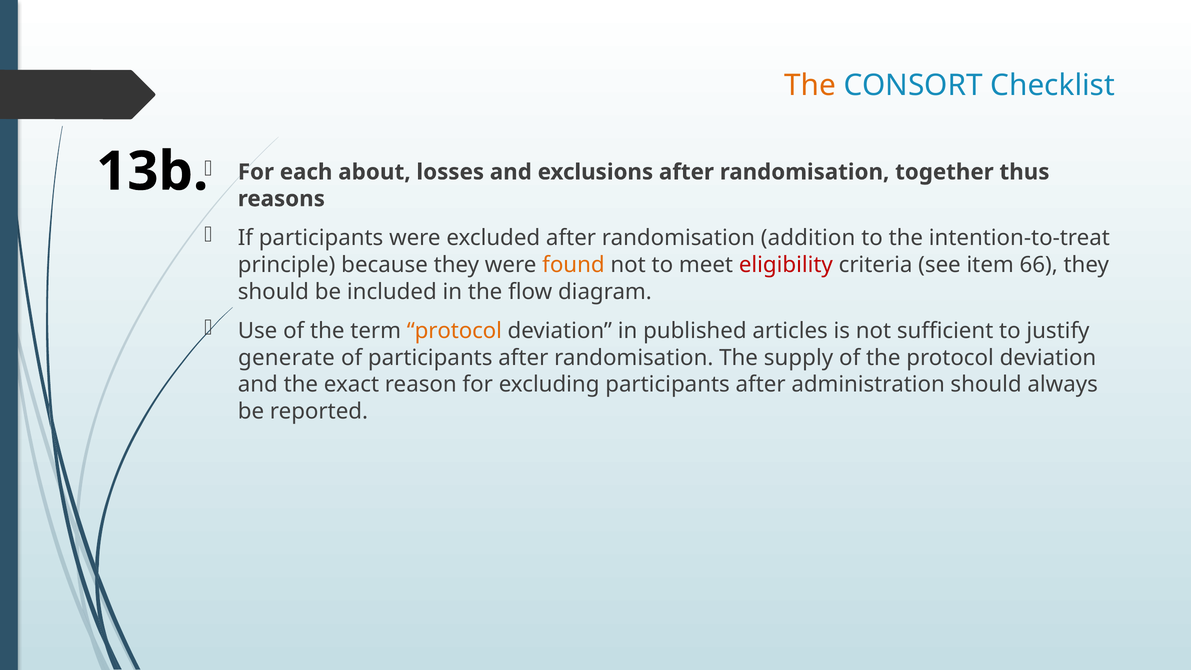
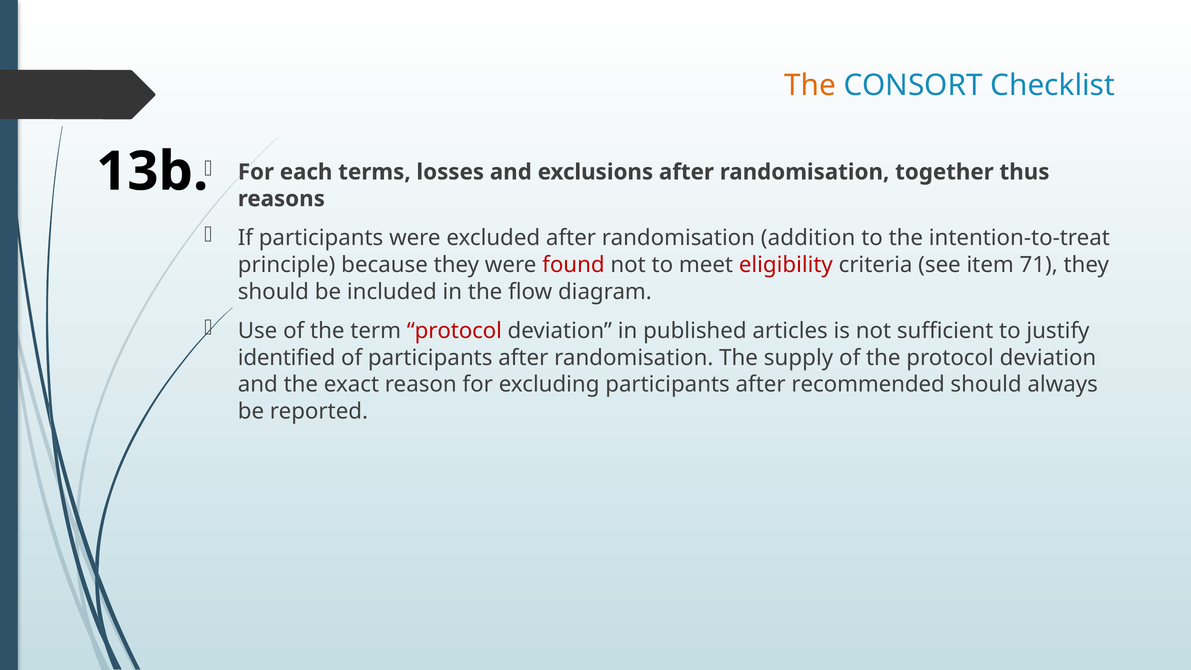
about: about -> terms
found colour: orange -> red
66: 66 -> 71
protocol at (454, 331) colour: orange -> red
generate: generate -> identified
administration: administration -> recommended
